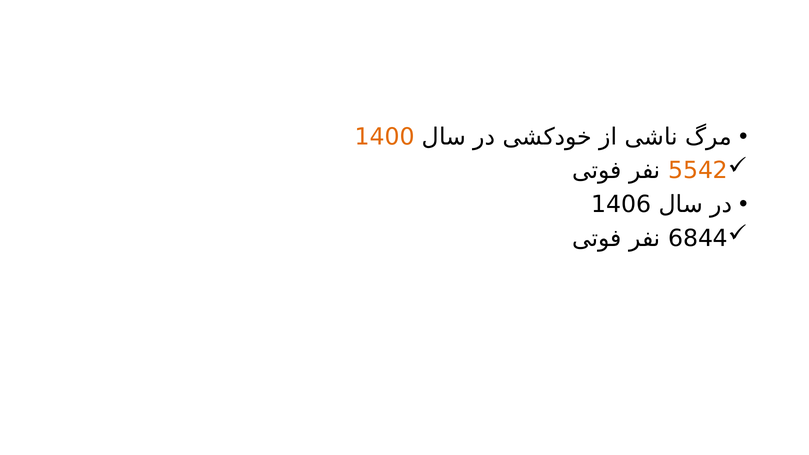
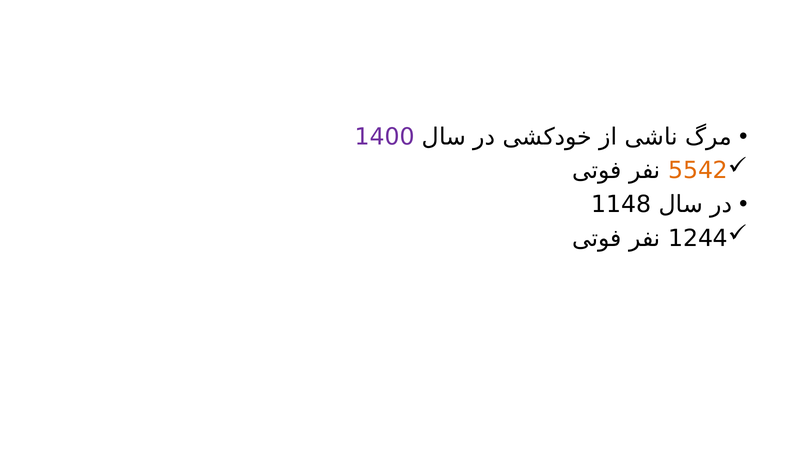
1400 colour: orange -> purple
1406: 1406 -> 1148
6844: 6844 -> 1244
